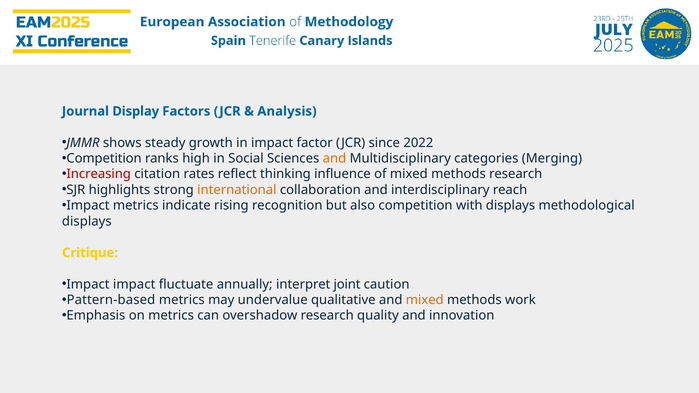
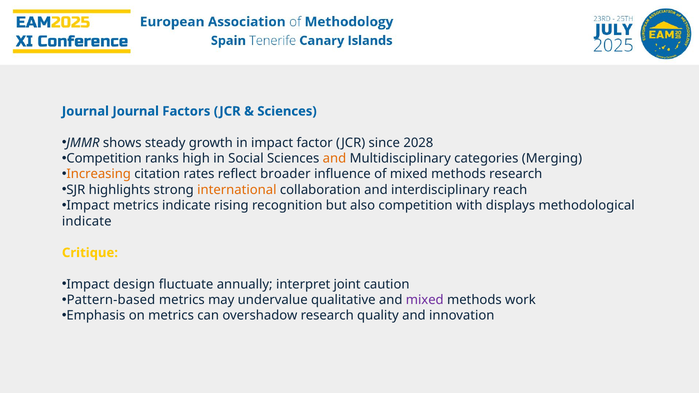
Journal Display: Display -> Journal
Analysis at (287, 111): Analysis -> Sciences
2022: 2022 -> 2028
Increasing colour: red -> orange
thinking: thinking -> broader
displays at (87, 221): displays -> indicate
Impact impact: impact -> design
mixed at (425, 300) colour: orange -> purple
